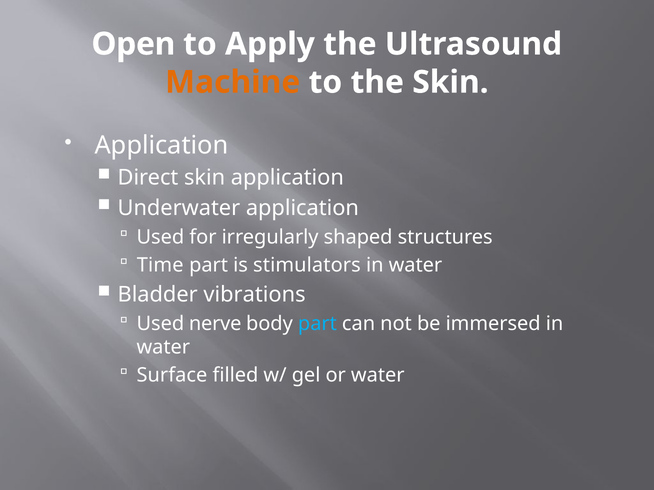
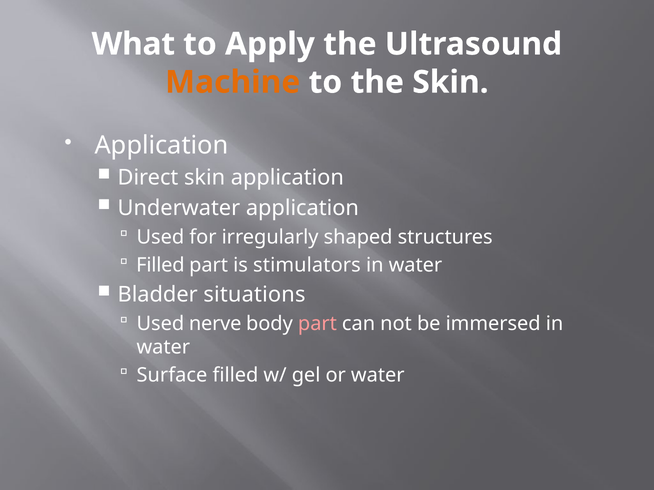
Open: Open -> What
Time at (160, 265): Time -> Filled
vibrations: vibrations -> situations
part at (317, 324) colour: light blue -> pink
